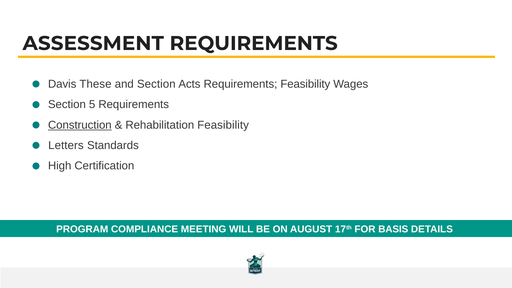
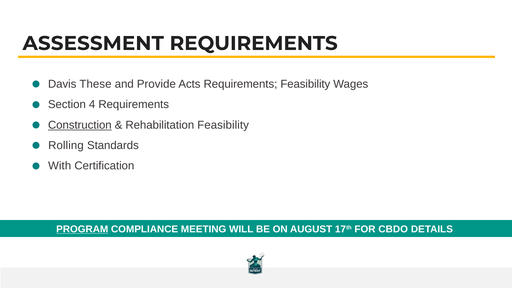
and Section: Section -> Provide
5: 5 -> 4
Letters: Letters -> Rolling
High: High -> With
PROGRAM underline: none -> present
BASIS: BASIS -> CBDO
